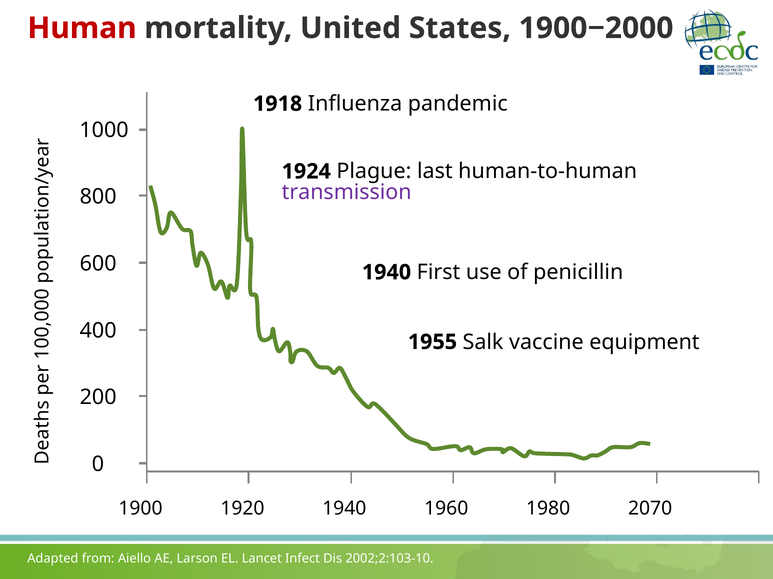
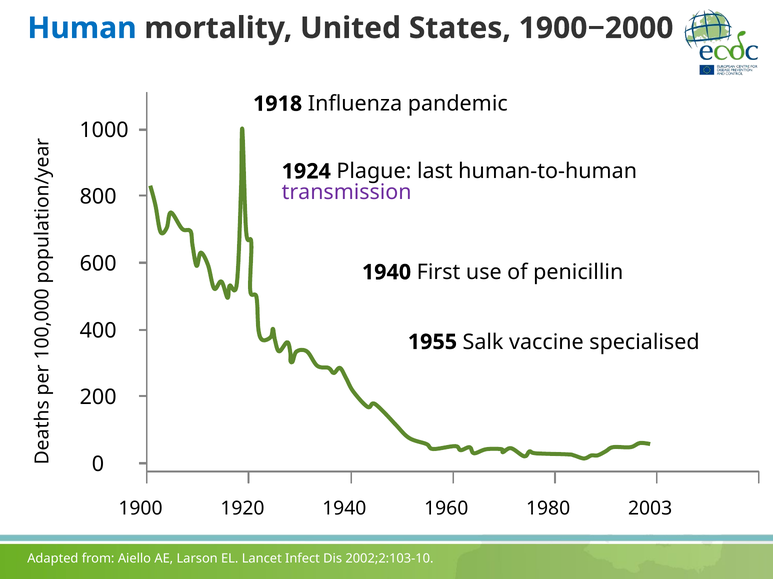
Human colour: red -> blue
equipment: equipment -> specialised
2070: 2070 -> 2003
